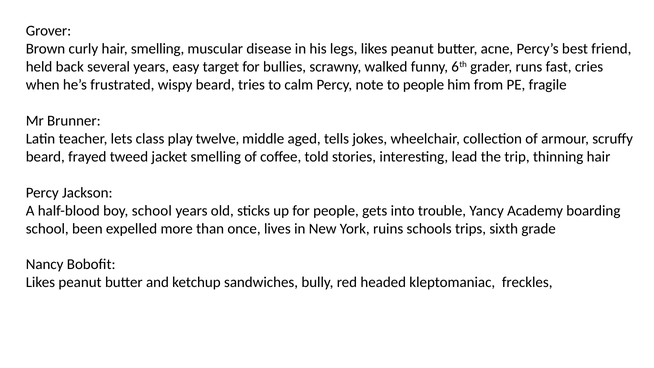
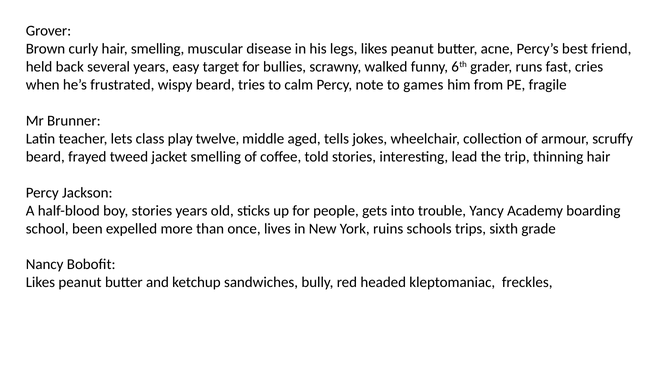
to people: people -> games
boy school: school -> stories
